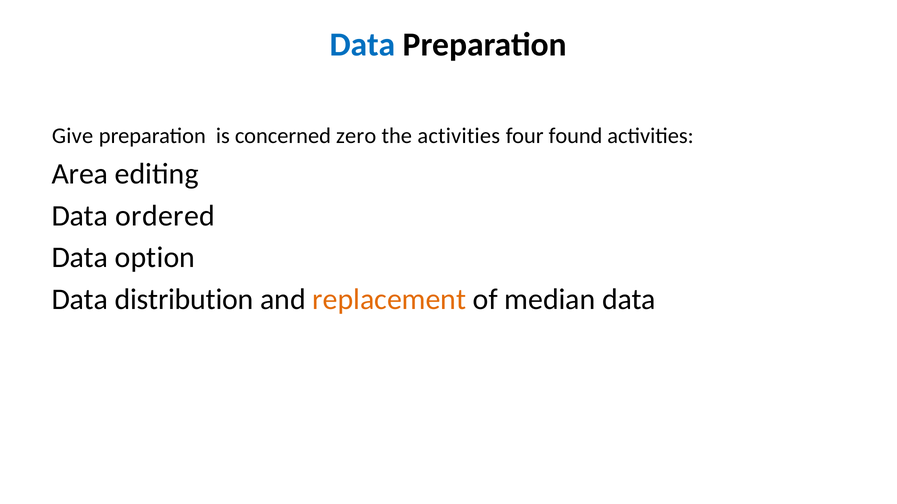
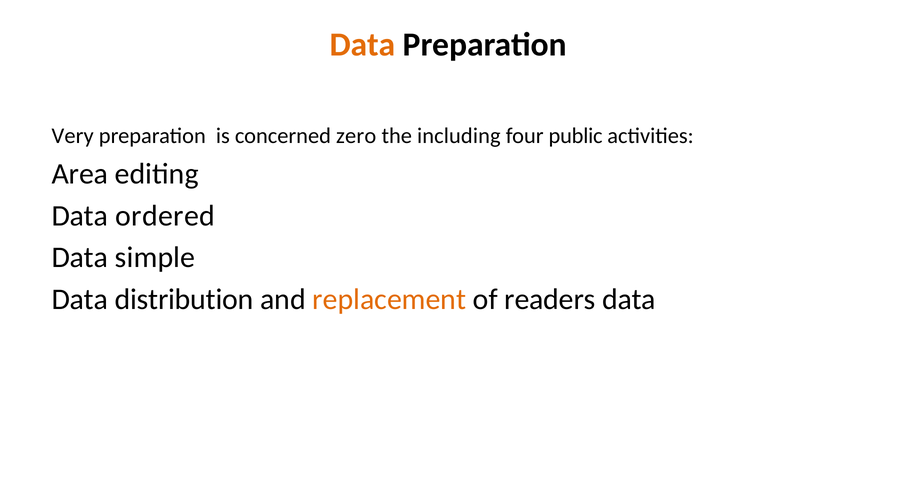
Data at (363, 45) colour: blue -> orange
Give: Give -> Very
the activities: activities -> including
found: found -> public
option: option -> simple
median: median -> readers
